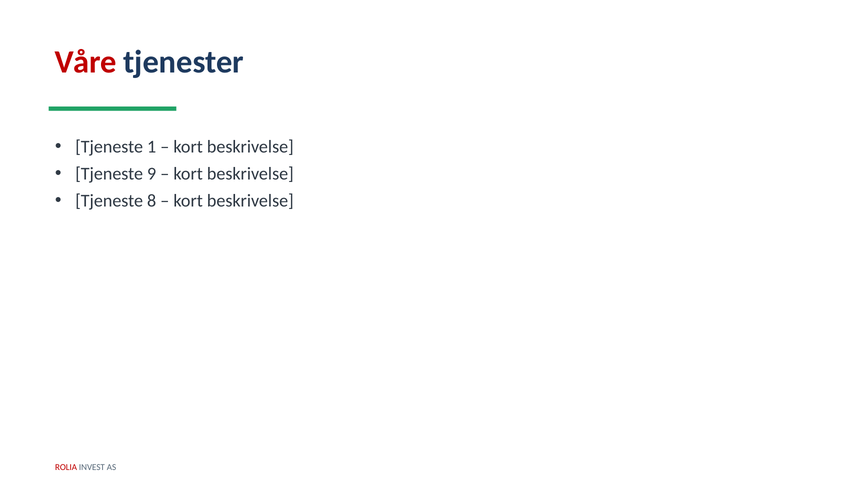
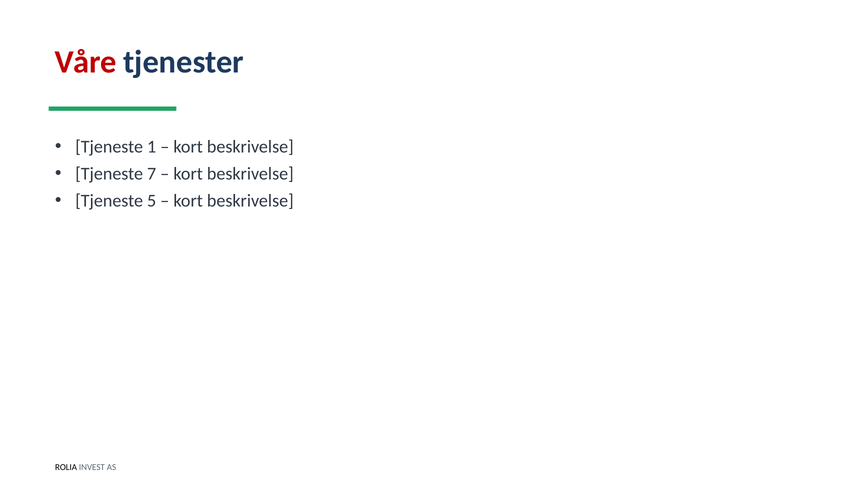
9: 9 -> 7
8: 8 -> 5
ROLIA colour: red -> black
